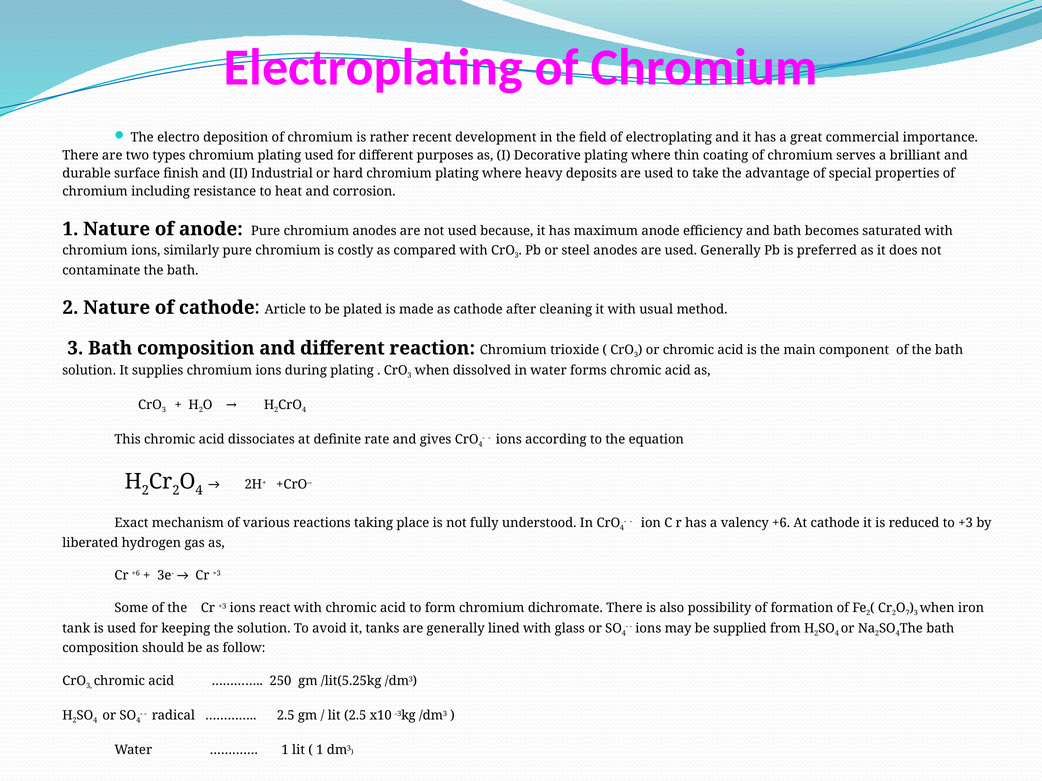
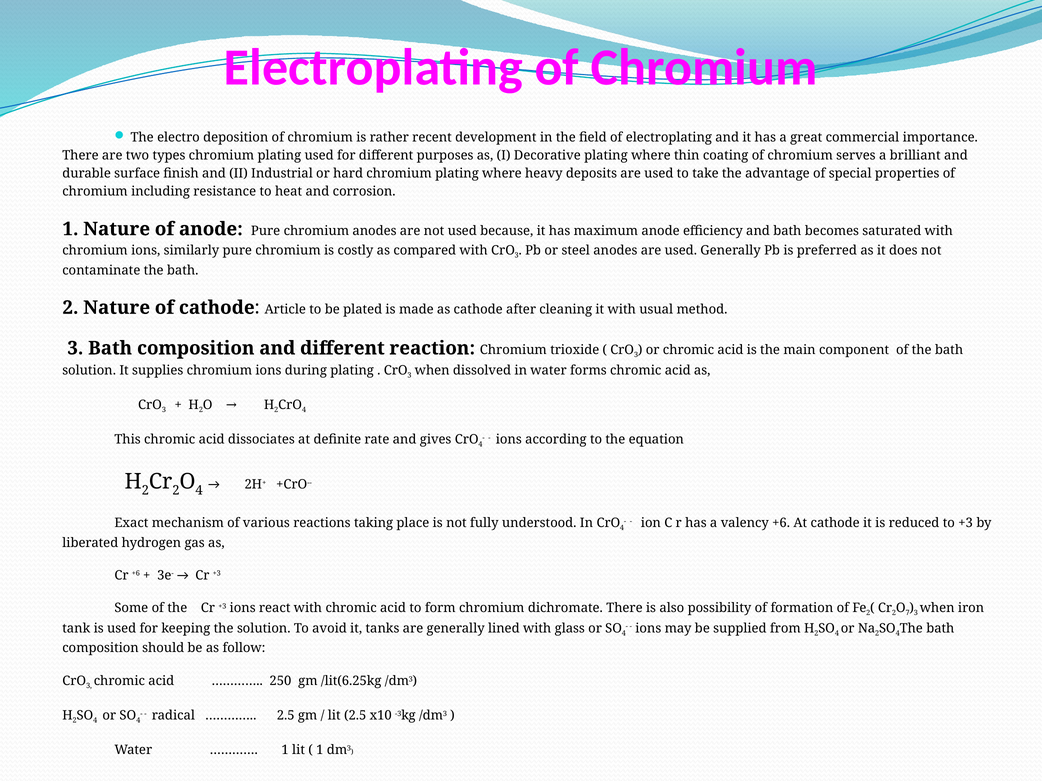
/lit(5.25kg: /lit(5.25kg -> /lit(6.25kg
